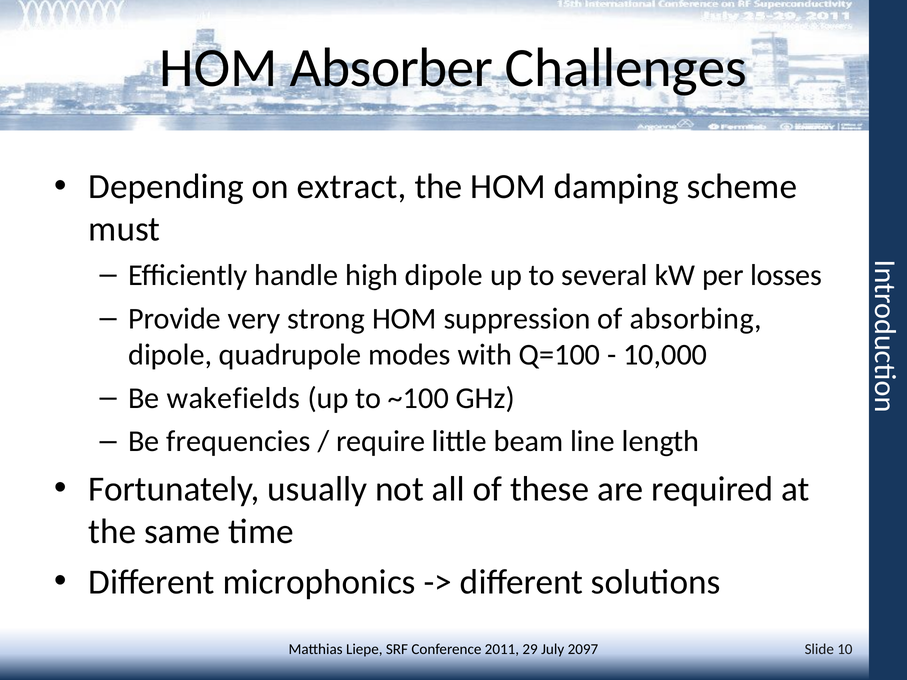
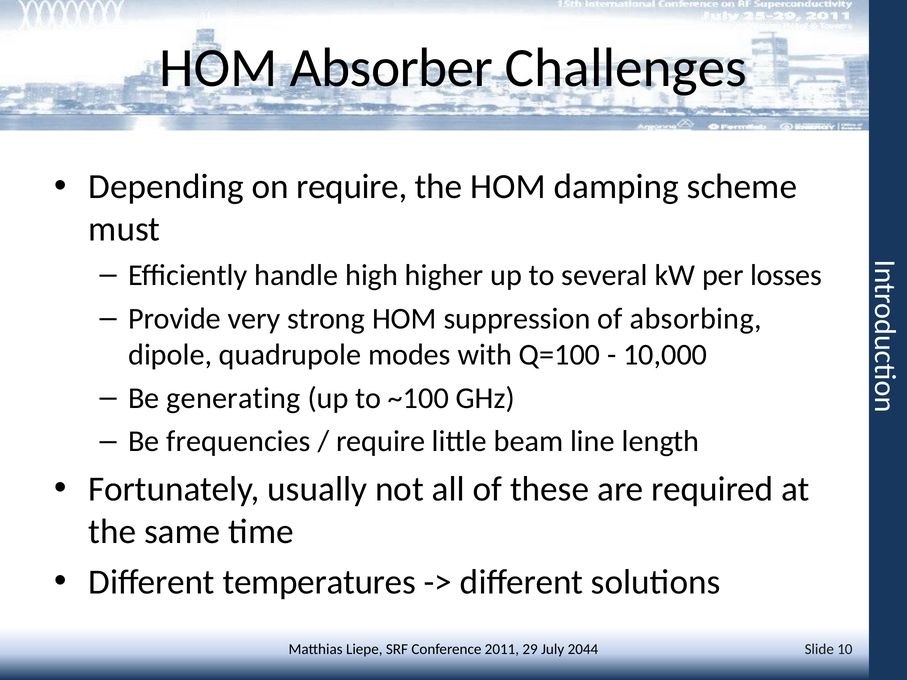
on extract: extract -> require
high dipole: dipole -> higher
wakefields: wakefields -> generating
microphonics: microphonics -> temperatures
2097: 2097 -> 2044
